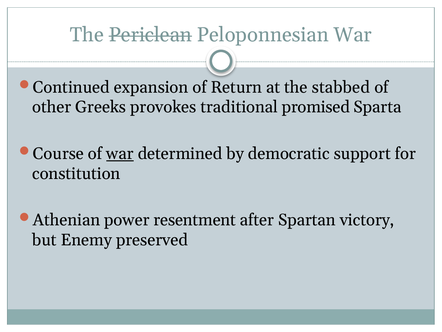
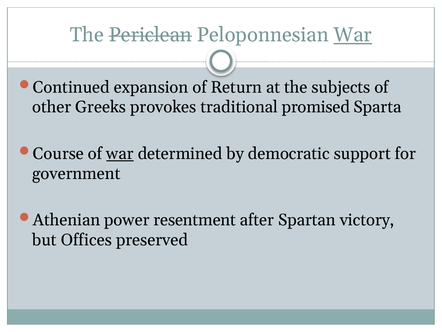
War at (353, 35) underline: none -> present
stabbed: stabbed -> subjects
constitution: constitution -> government
Enemy: Enemy -> Offices
